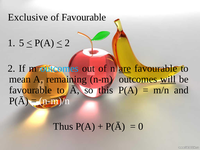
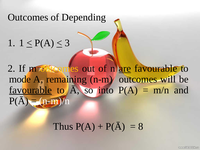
Exclusive at (28, 17): Exclusive -> Outcomes
of Favourable: Favourable -> Depending
1 5: 5 -> 1
2 at (67, 43): 2 -> 3
outcomes at (59, 68) colour: light blue -> yellow
mean: mean -> mode
will underline: present -> none
favourable at (30, 90) underline: none -> present
this: this -> into
0: 0 -> 8
